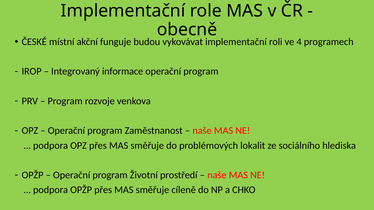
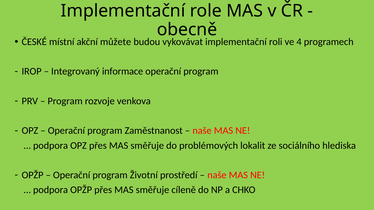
funguje: funguje -> můžete
